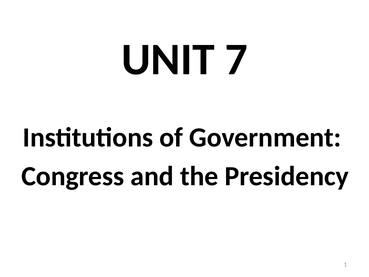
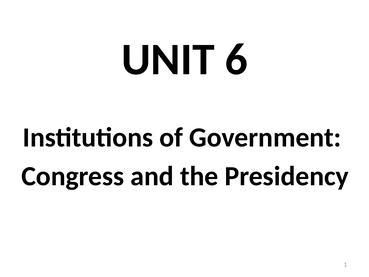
7: 7 -> 6
